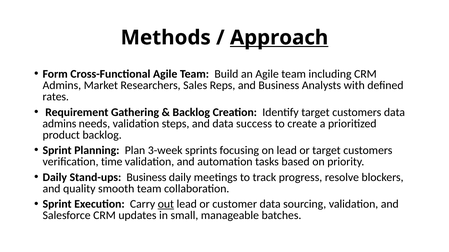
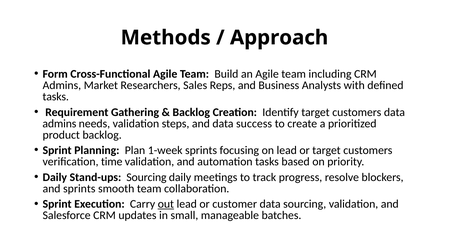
Approach underline: present -> none
rates at (56, 97): rates -> tasks
3-week: 3-week -> 1-week
Stand-ups Business: Business -> Sourcing
and quality: quality -> sprints
